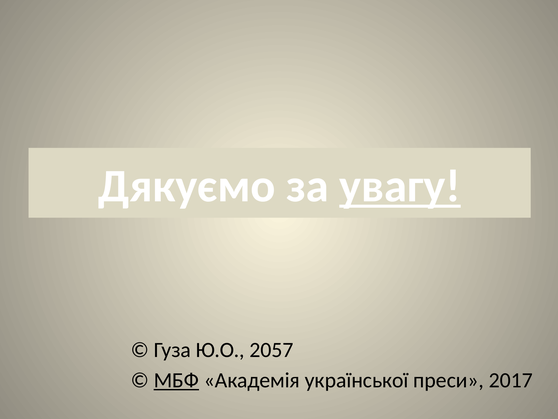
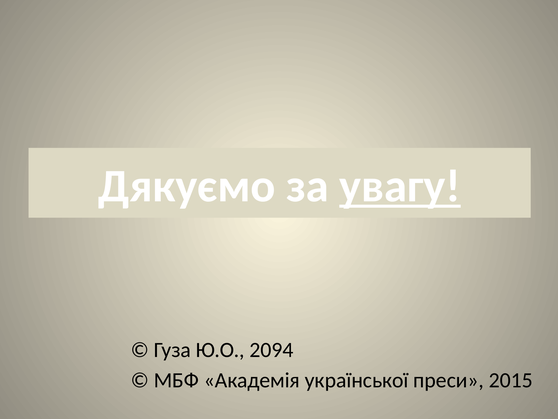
2057: 2057 -> 2094
МБФ underline: present -> none
2017: 2017 -> 2015
